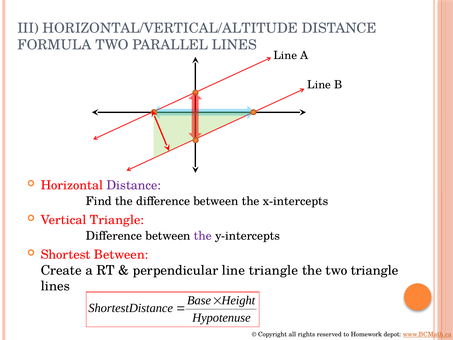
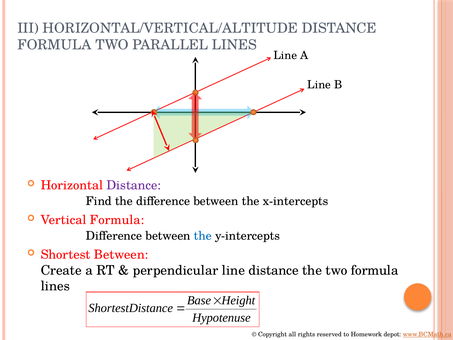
Vertical Triangle: Triangle -> Formula
the at (203, 236) colour: purple -> blue
line triangle: triangle -> distance
two triangle: triangle -> formula
